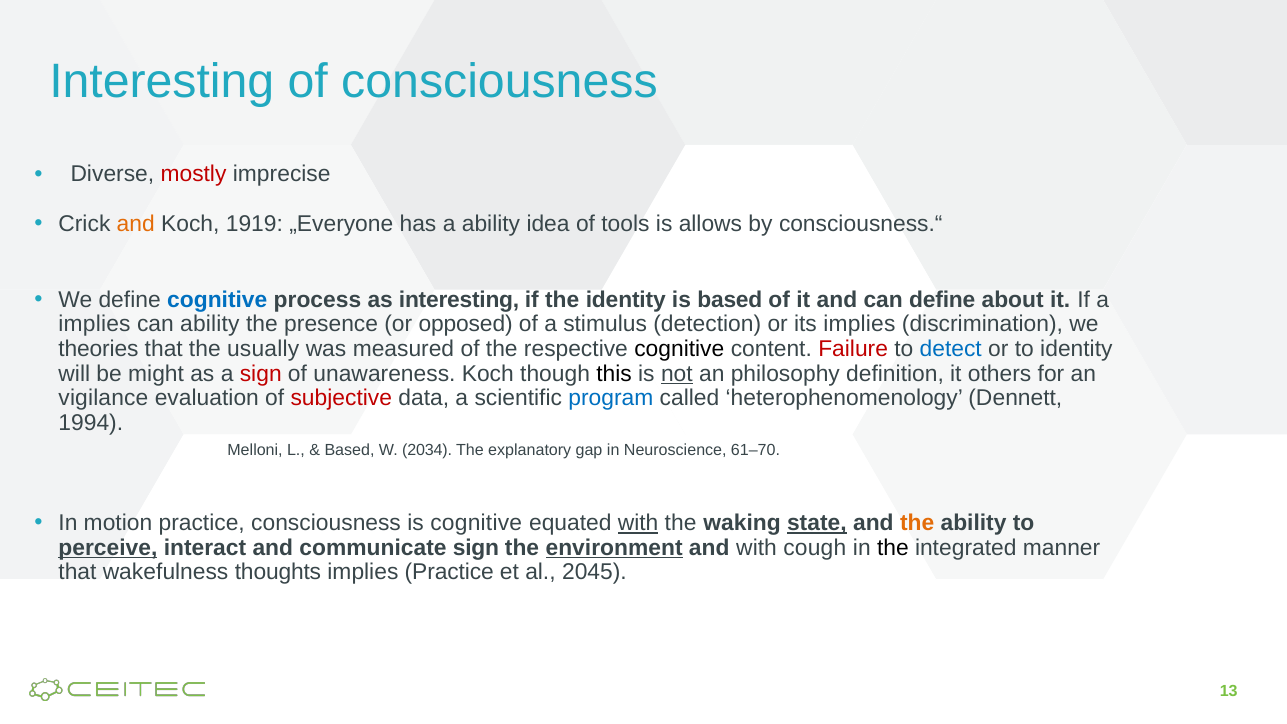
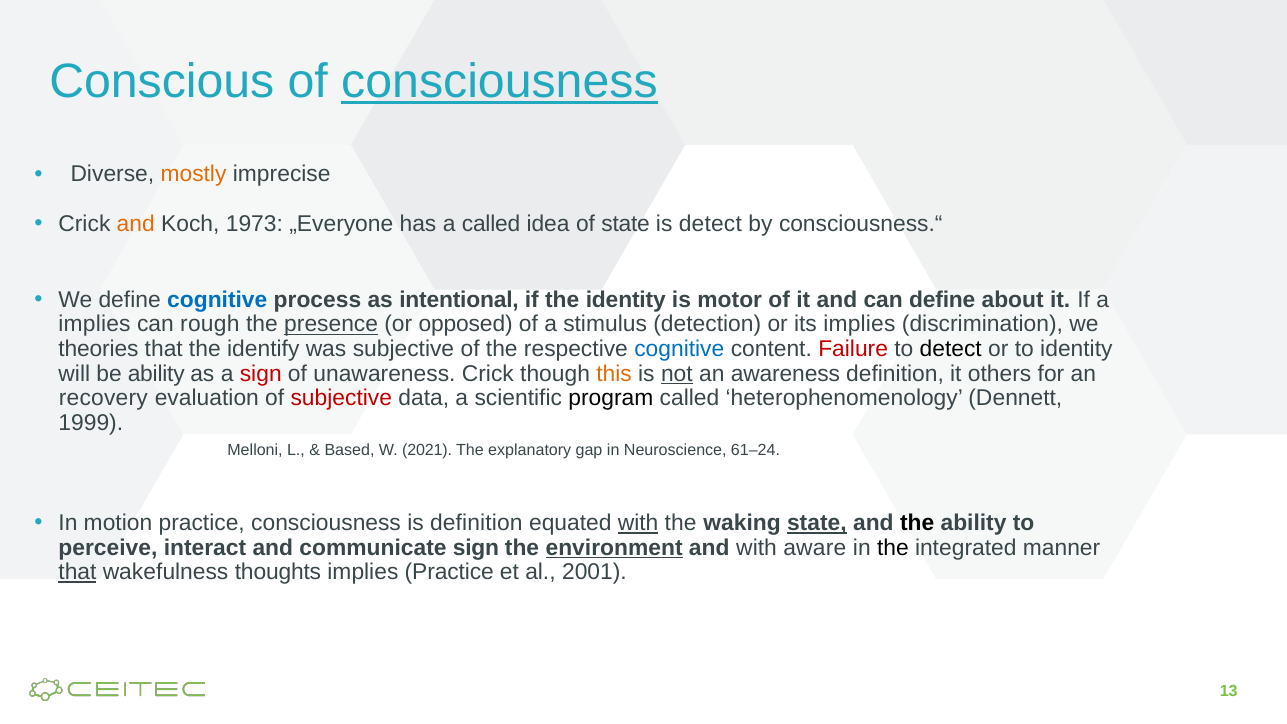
Interesting at (162, 82): Interesting -> Conscious
consciousness at (499, 82) underline: none -> present
mostly colour: red -> orange
1919: 1919 -> 1973
a ability: ability -> called
of tools: tools -> state
is allows: allows -> detect
as interesting: interesting -> intentional
is based: based -> motor
can ability: ability -> rough
presence underline: none -> present
usually: usually -> identify
was measured: measured -> subjective
cognitive at (679, 349) colour: black -> blue
detect at (951, 349) colour: blue -> black
be might: might -> ability
unawareness Koch: Koch -> Crick
this colour: black -> orange
philosophy: philosophy -> awareness
vigilance: vigilance -> recovery
program colour: blue -> black
1994: 1994 -> 1999
2034: 2034 -> 2021
61–70: 61–70 -> 61–24
is cognitive: cognitive -> definition
the at (917, 523) colour: orange -> black
perceive underline: present -> none
cough: cough -> aware
that at (77, 572) underline: none -> present
2045: 2045 -> 2001
